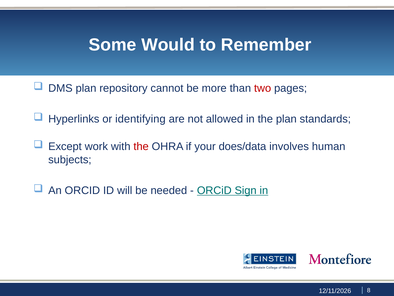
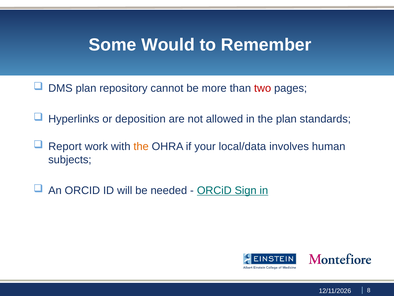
identifying: identifying -> deposition
Except: Except -> Report
the at (141, 146) colour: red -> orange
does/data: does/data -> local/data
